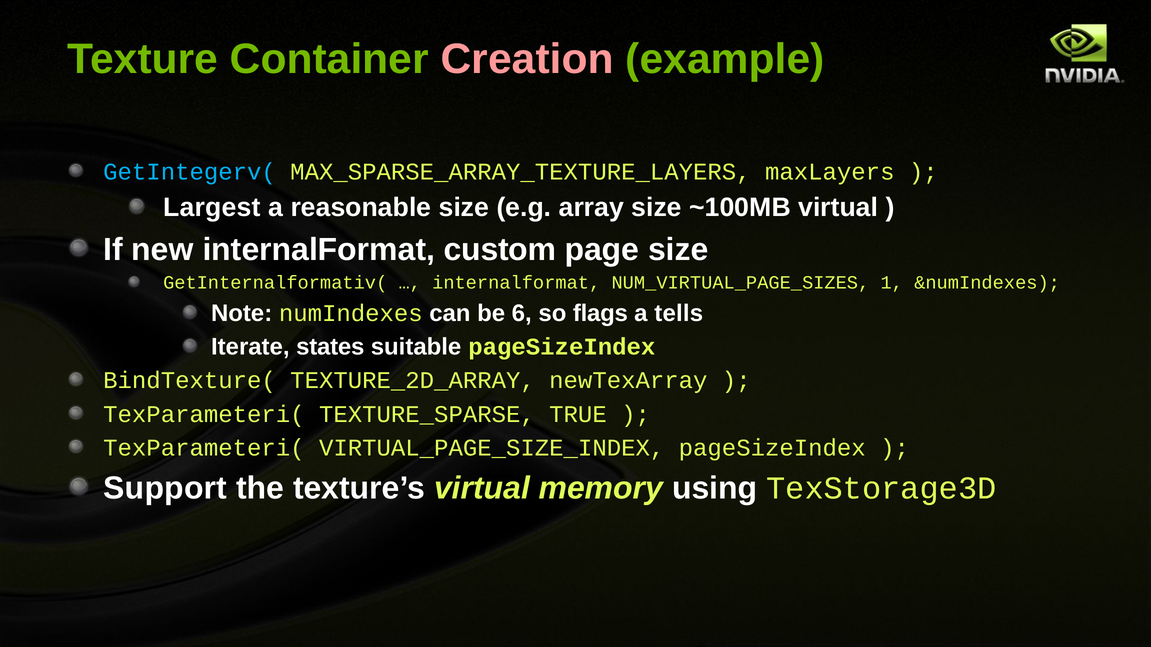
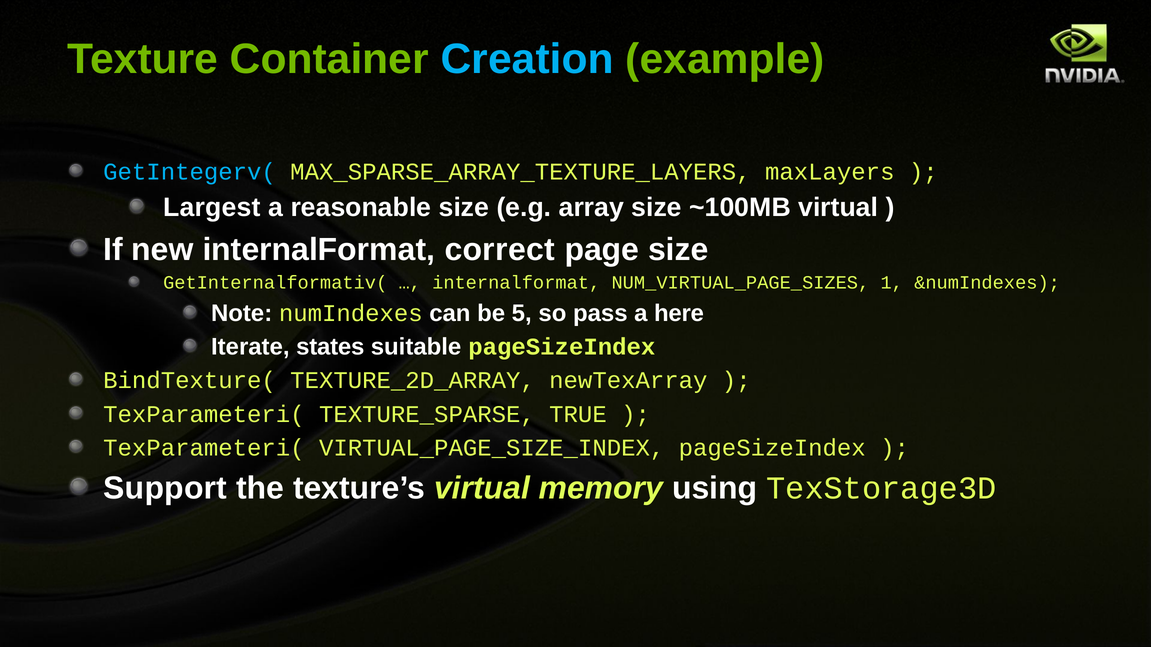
Creation colour: pink -> light blue
custom: custom -> correct
6: 6 -> 5
flags: flags -> pass
tells: tells -> here
